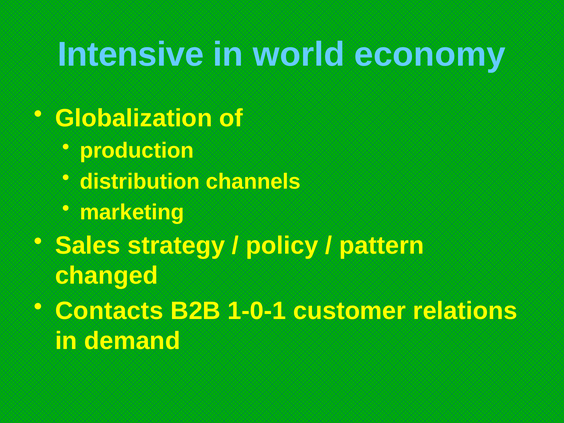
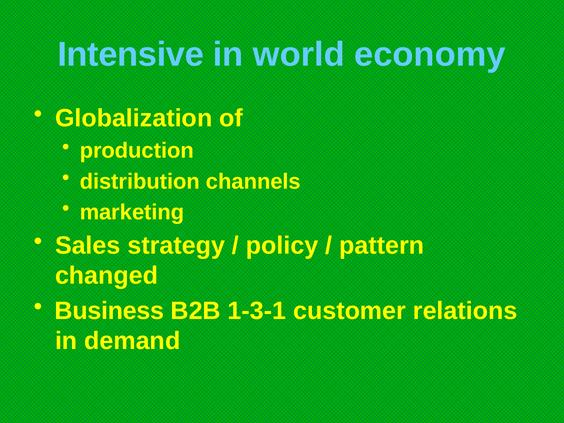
Contacts: Contacts -> Business
1-0-1: 1-0-1 -> 1-3-1
